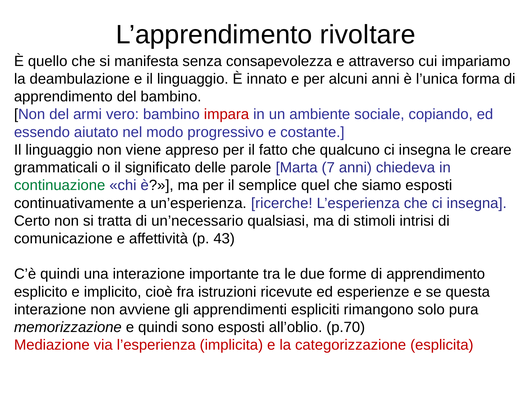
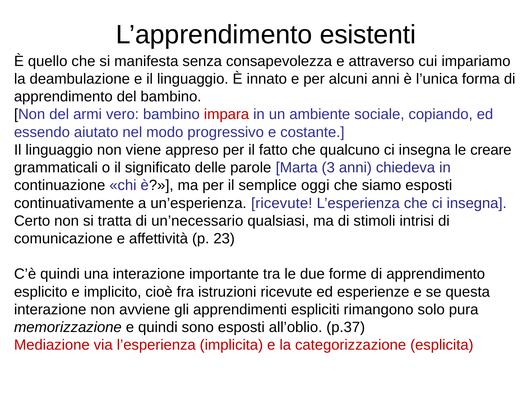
rivoltare: rivoltare -> esistenti
7: 7 -> 3
continuazione colour: green -> black
quel: quel -> oggi
un’esperienza ricerche: ricerche -> ricevute
43: 43 -> 23
p.70: p.70 -> p.37
